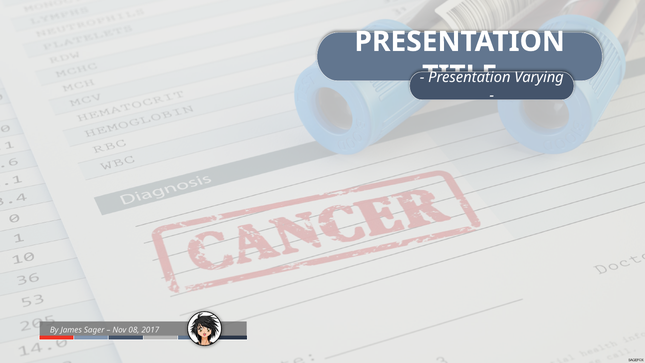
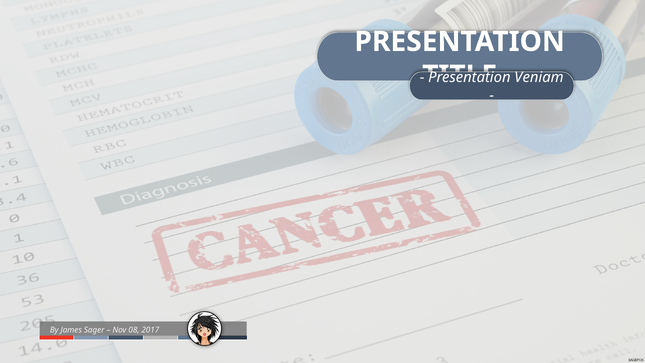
Varying: Varying -> Veniam
